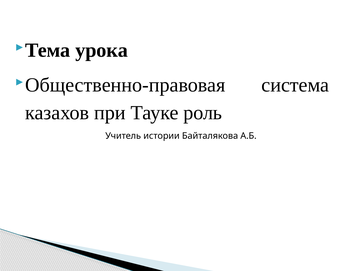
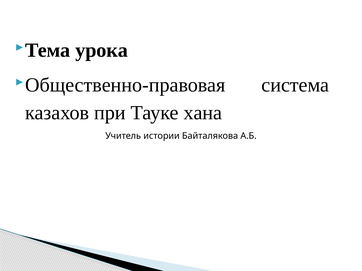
роль: роль -> хана
